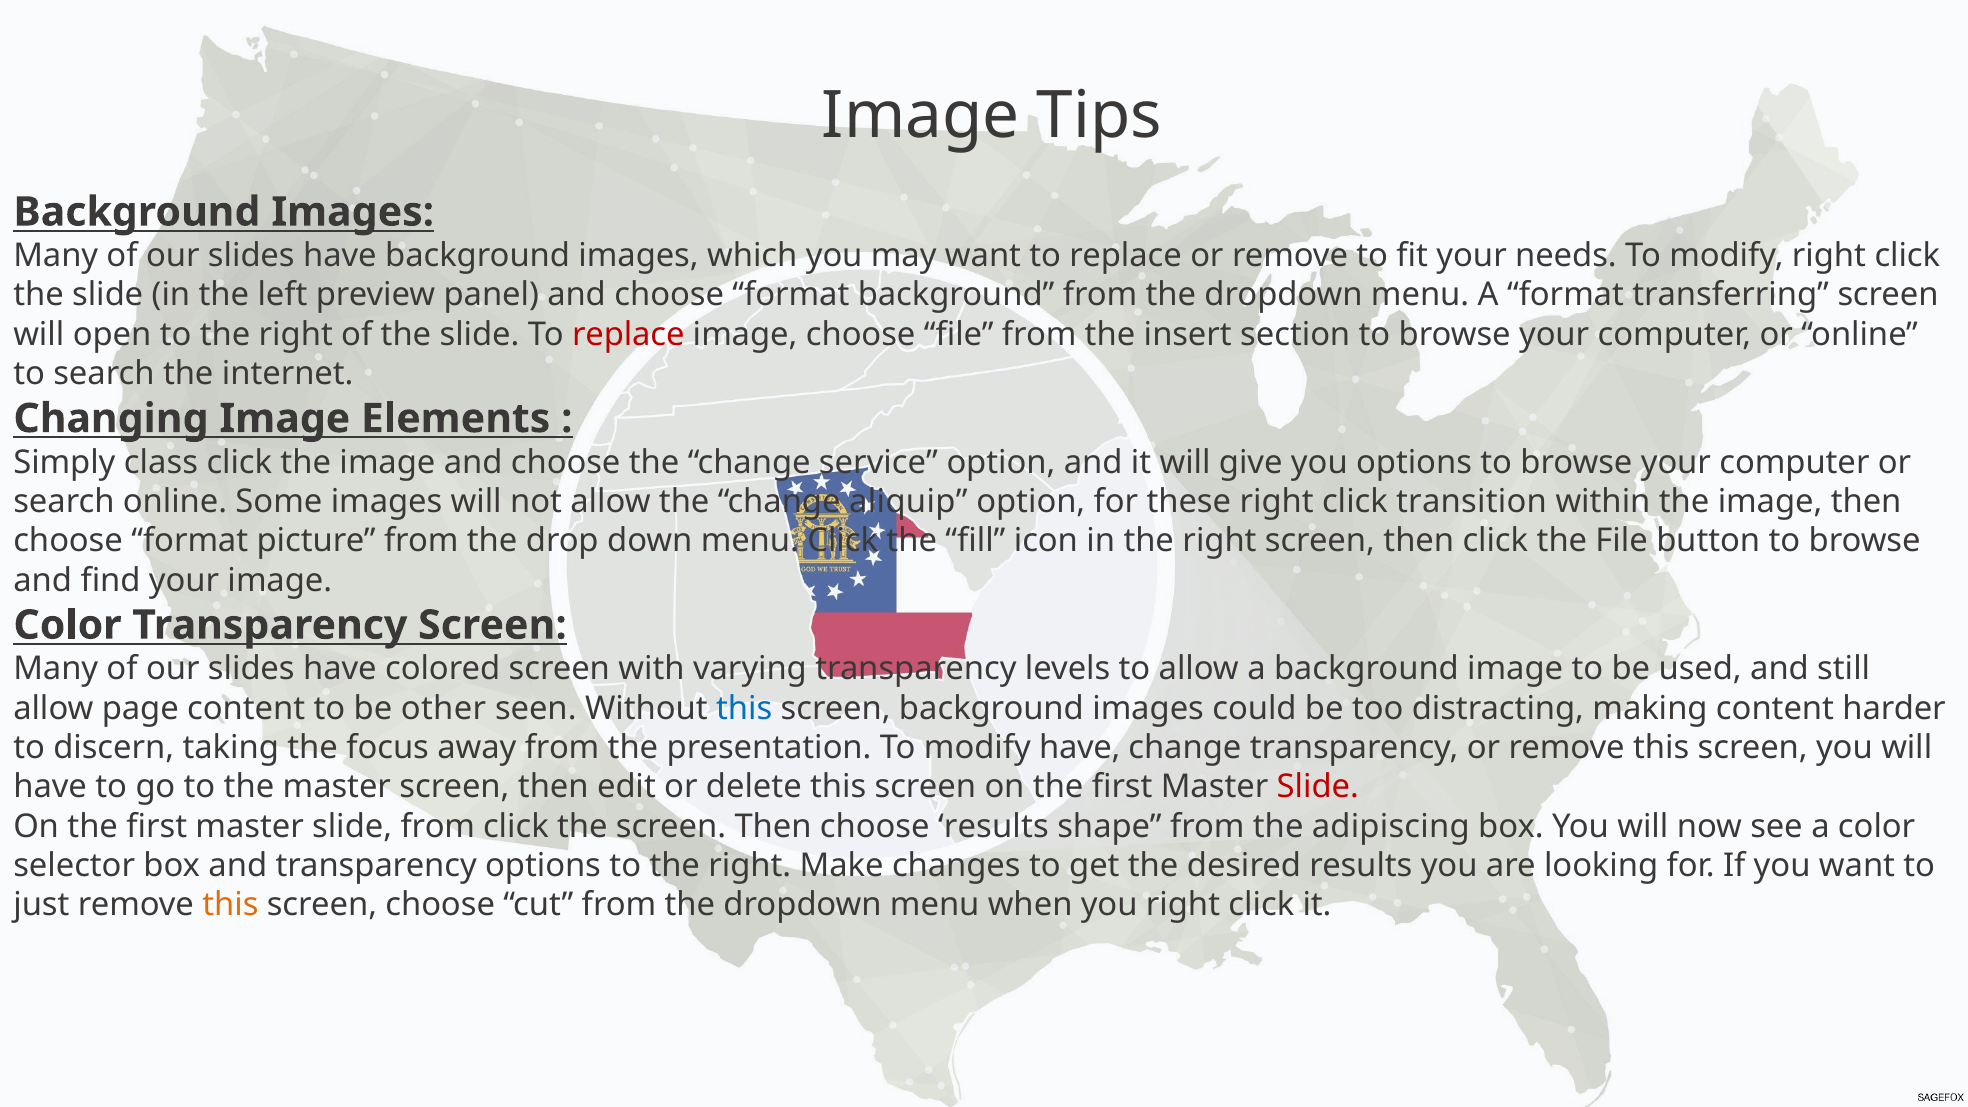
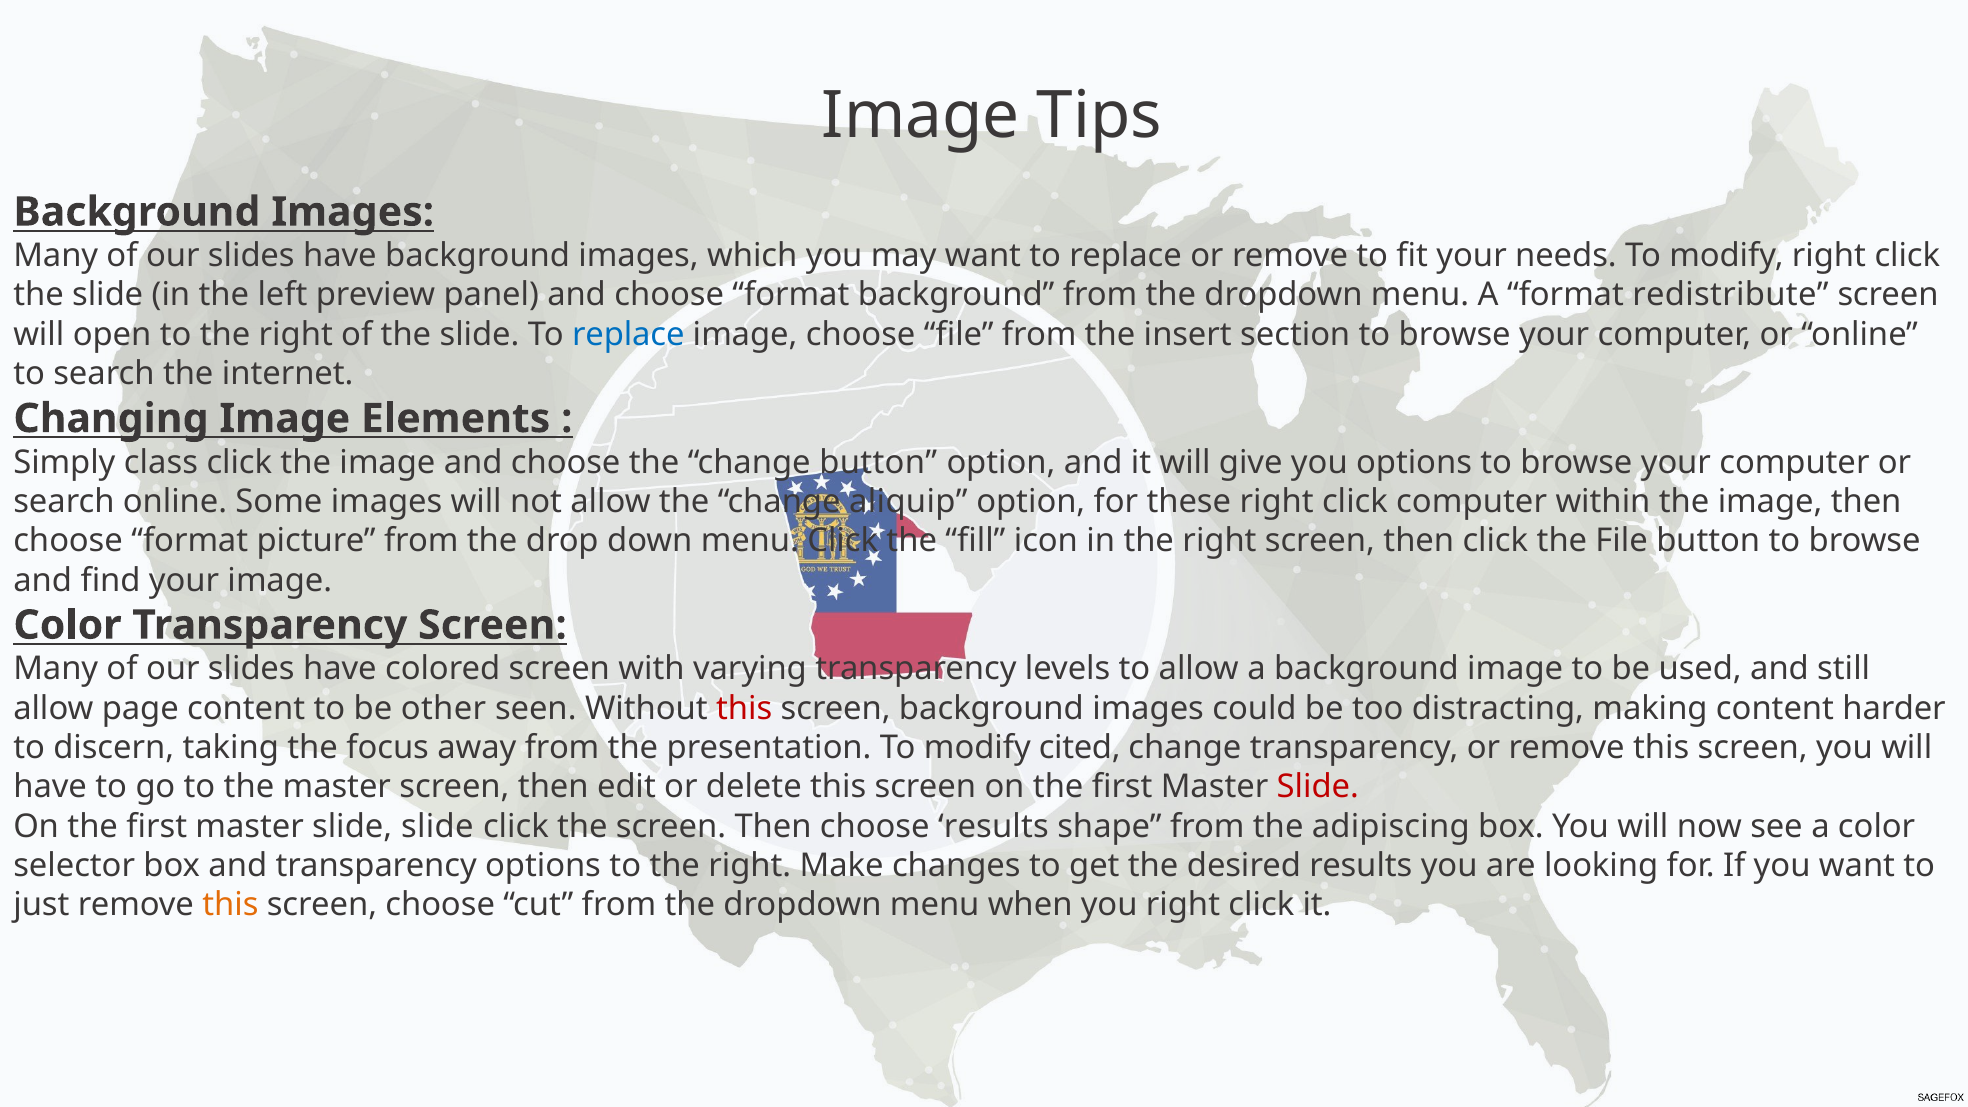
transferring: transferring -> redistribute
replace at (628, 334) colour: red -> blue
change service: service -> button
click transition: transition -> computer
this at (744, 708) colour: blue -> red
modify have: have -> cited
slide from: from -> slide
